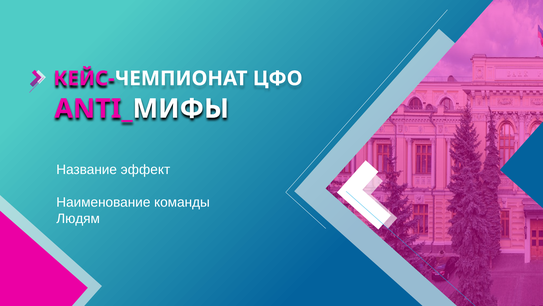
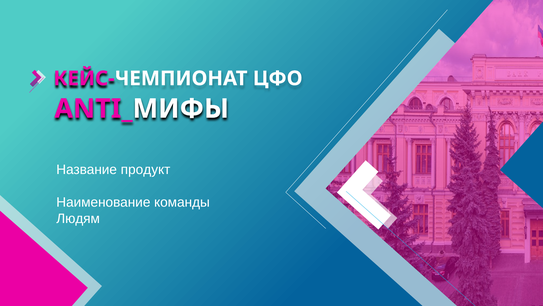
эффект: эффект -> продукт
